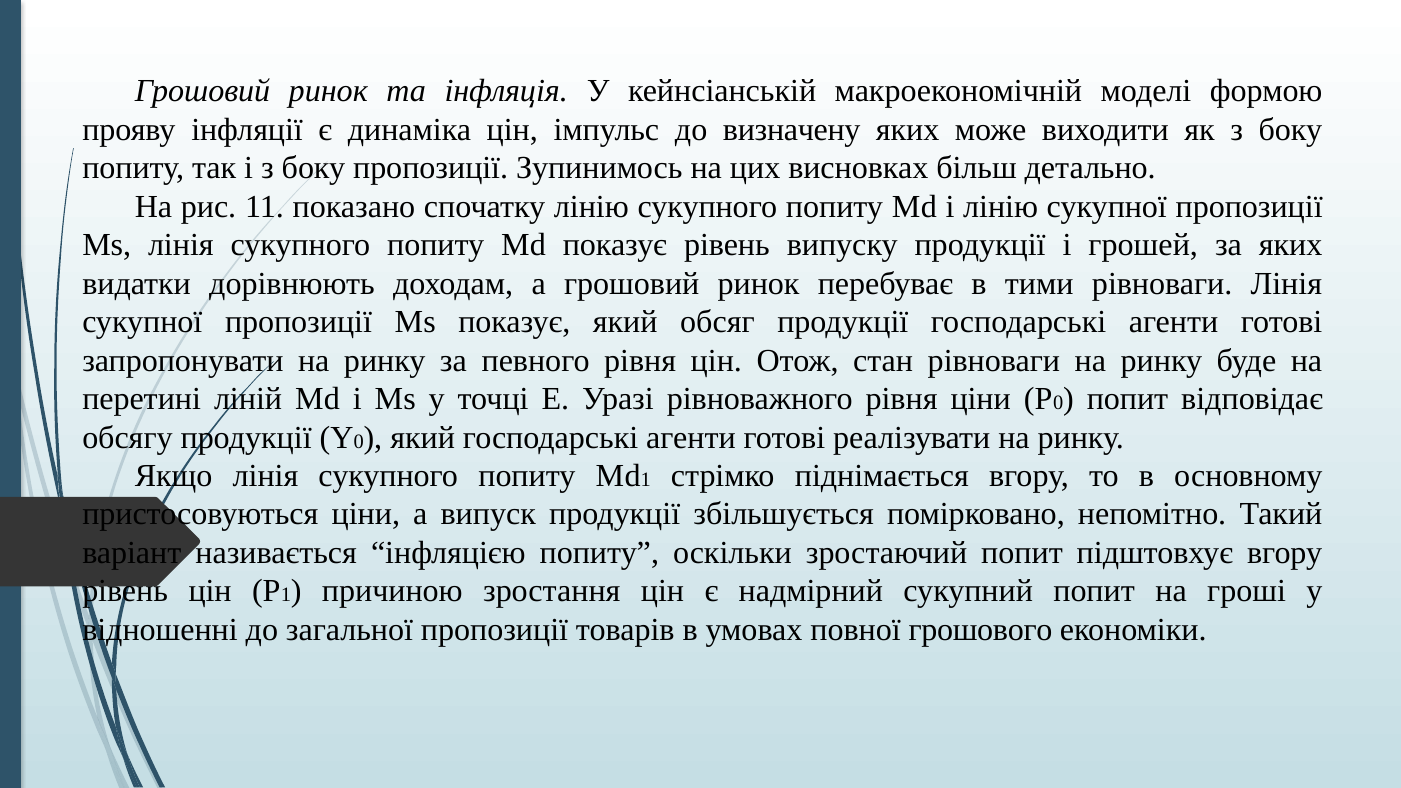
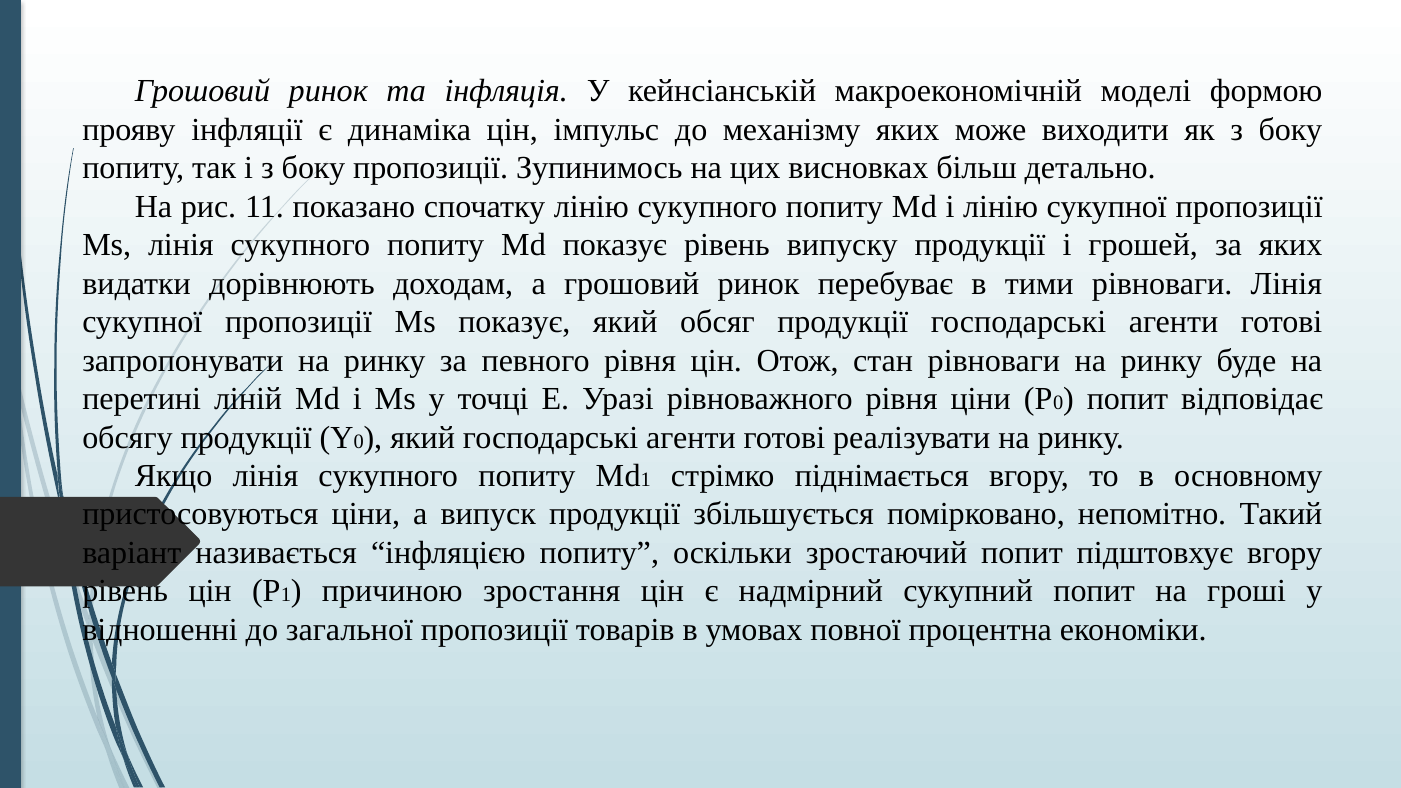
визначену: визначену -> механізму
грошового: грошового -> процентна
